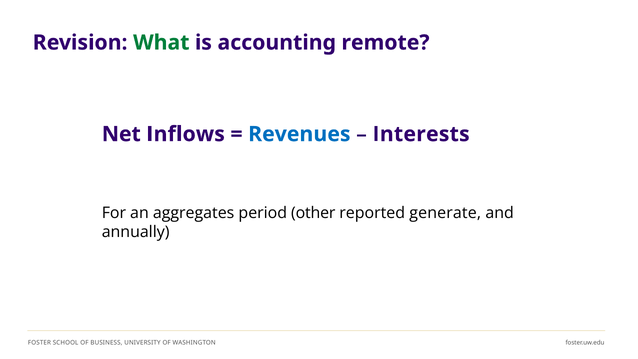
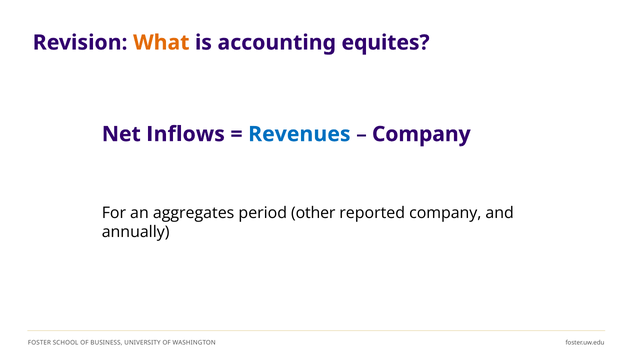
What colour: green -> orange
remote: remote -> equites
Interests at (421, 134): Interests -> Company
reported generate: generate -> company
